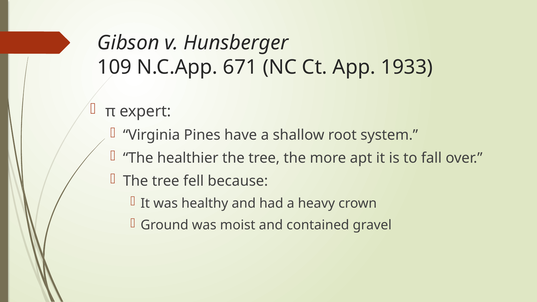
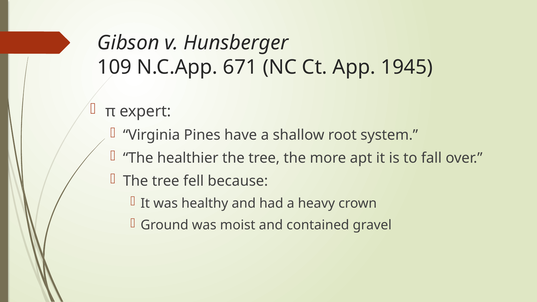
1933: 1933 -> 1945
